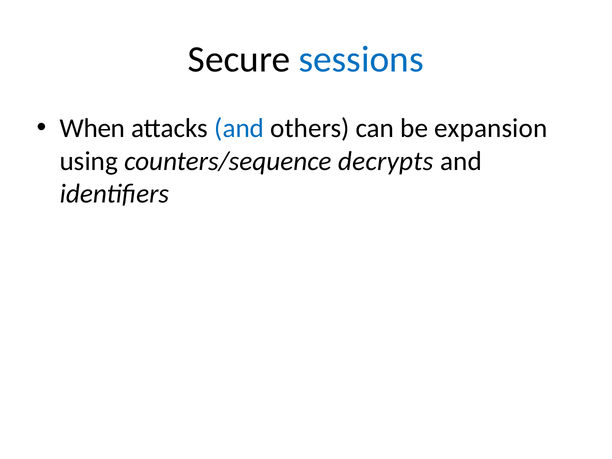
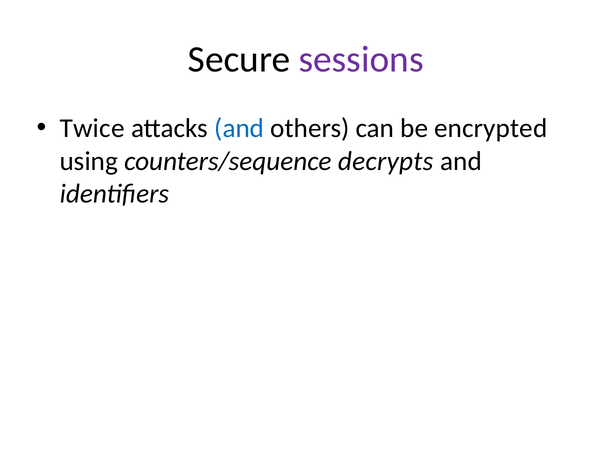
sessions colour: blue -> purple
When: When -> Twice
expansion: expansion -> encrypted
